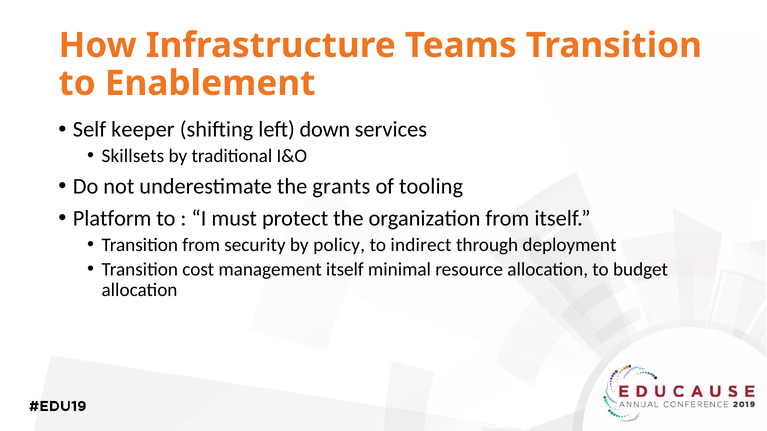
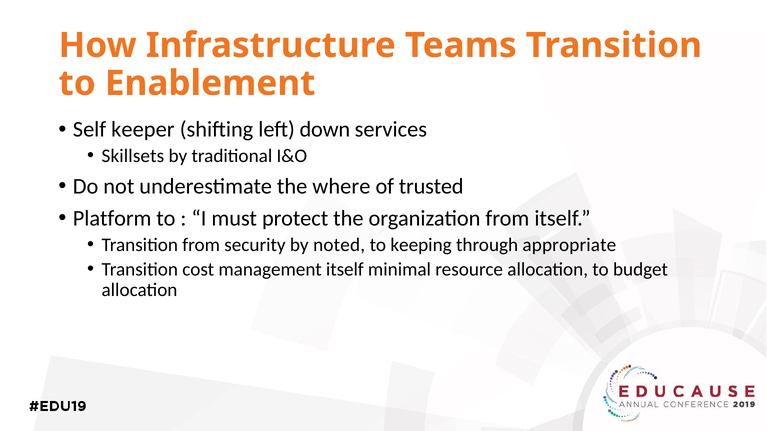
grants: grants -> where
tooling: tooling -> trusted
policy: policy -> noted
indirect: indirect -> keeping
deployment: deployment -> appropriate
